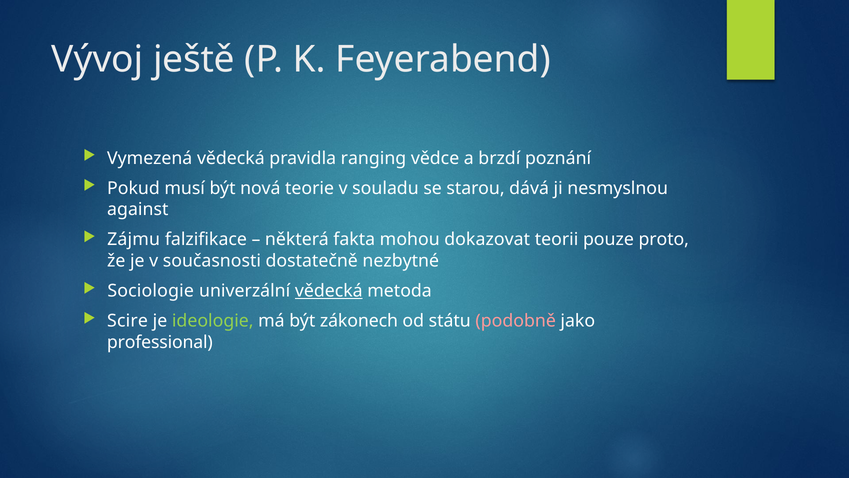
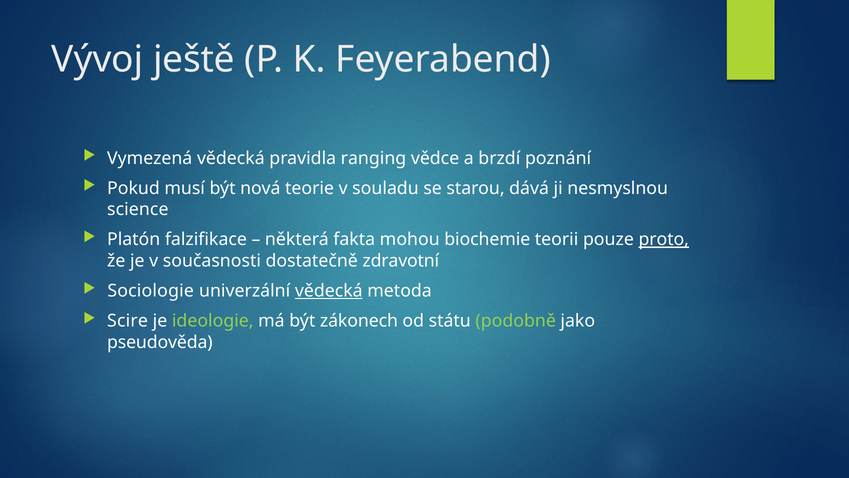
against: against -> science
Zájmu: Zájmu -> Platón
dokazovat: dokazovat -> biochemie
proto underline: none -> present
nezbytné: nezbytné -> zdravotní
podobně colour: pink -> light green
professional: professional -> pseudověda
